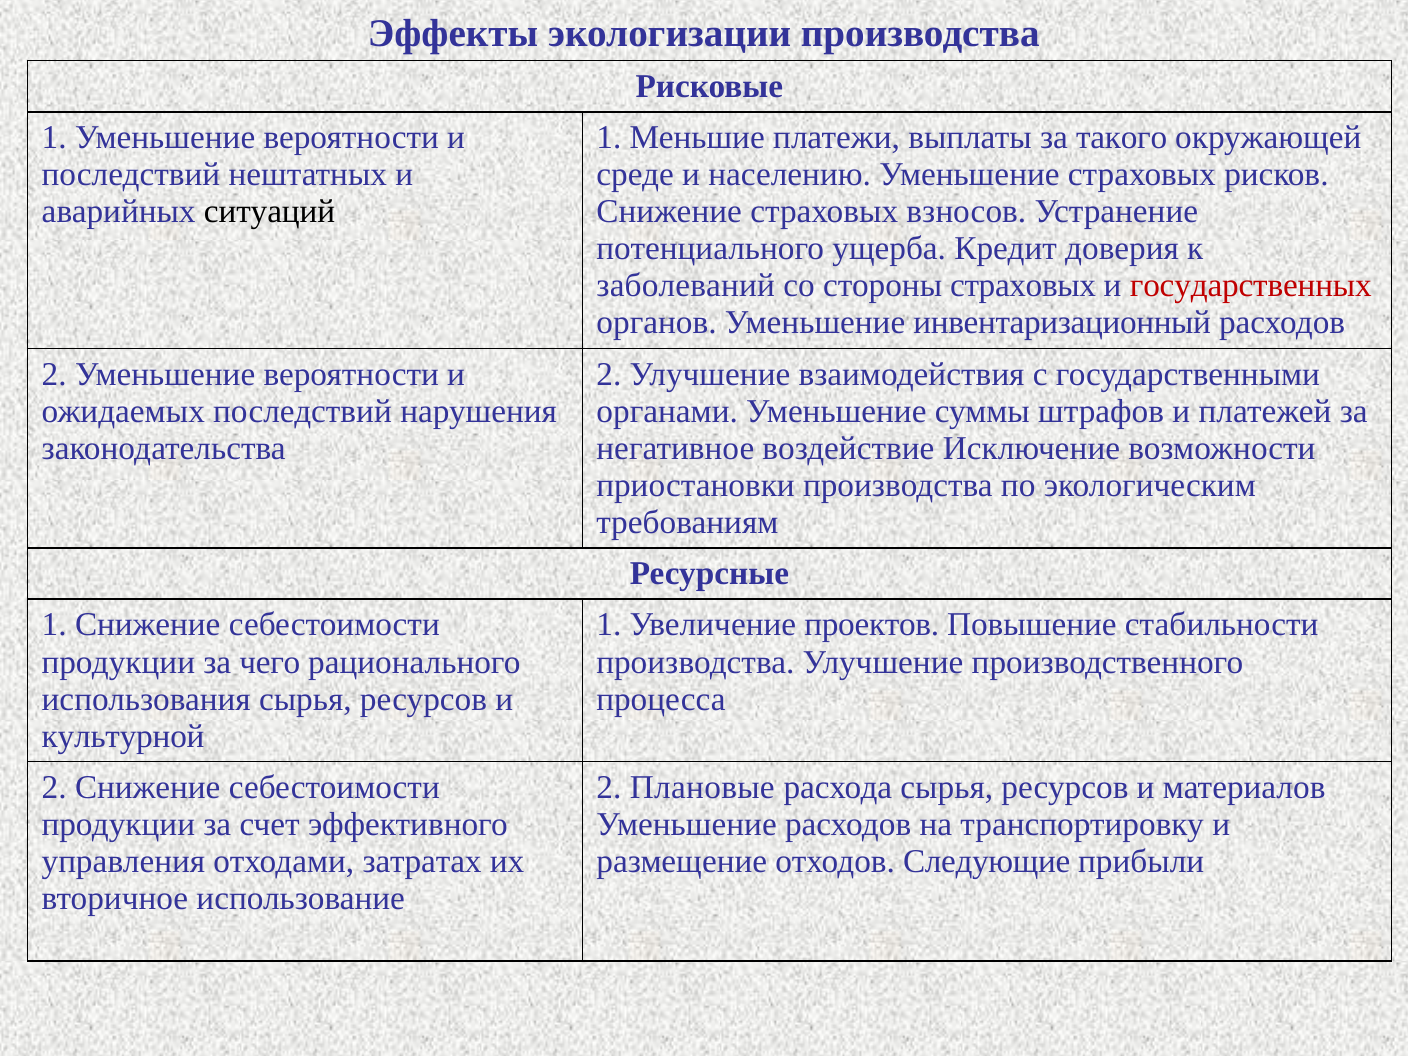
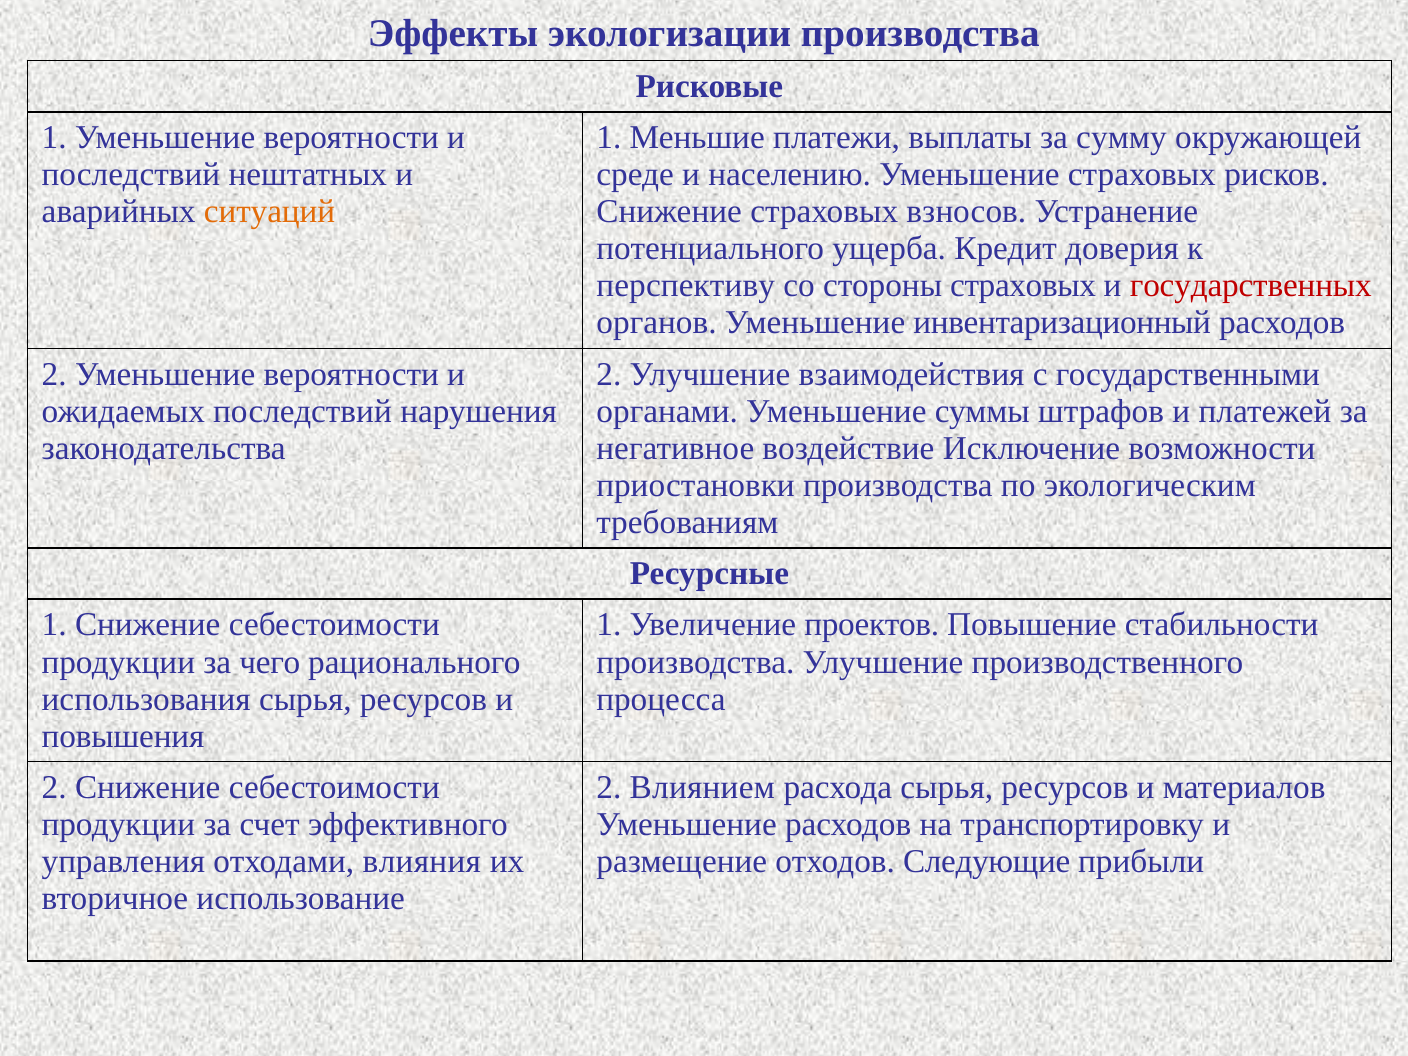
такого: такого -> сумму
ситуаций colour: black -> orange
заболеваний: заболеваний -> перспективу
культурной: культурной -> повышения
Плановые: Плановые -> Влиянием
затратах: затратах -> влияния
